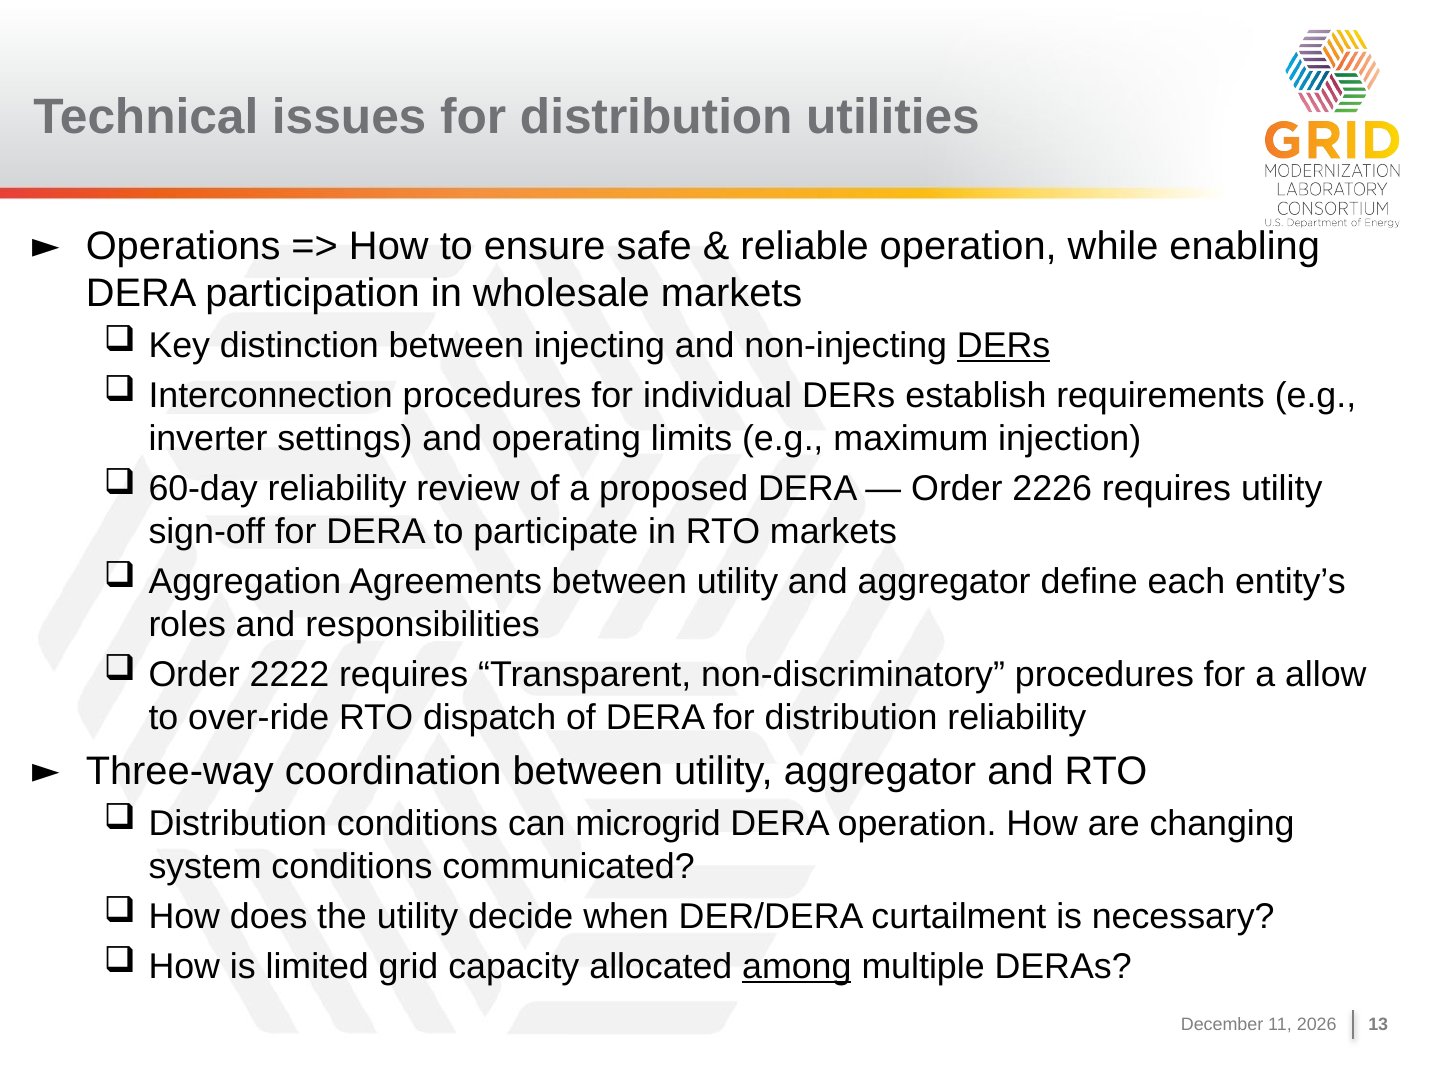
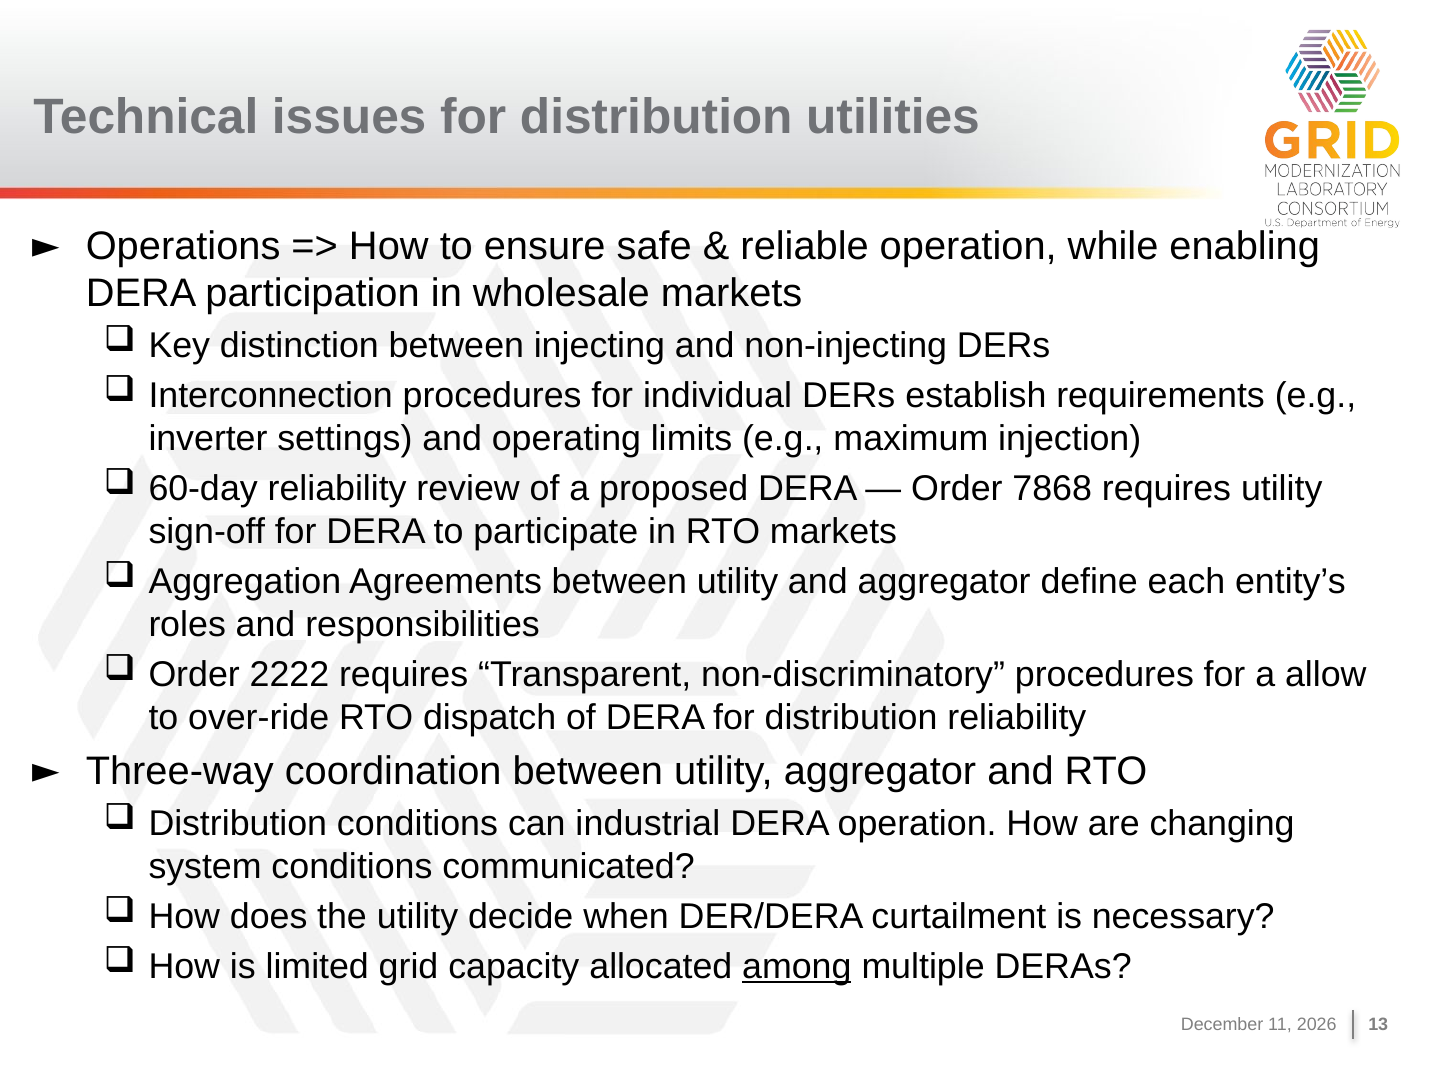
DERs at (1004, 346) underline: present -> none
2226: 2226 -> 7868
microgrid: microgrid -> industrial
